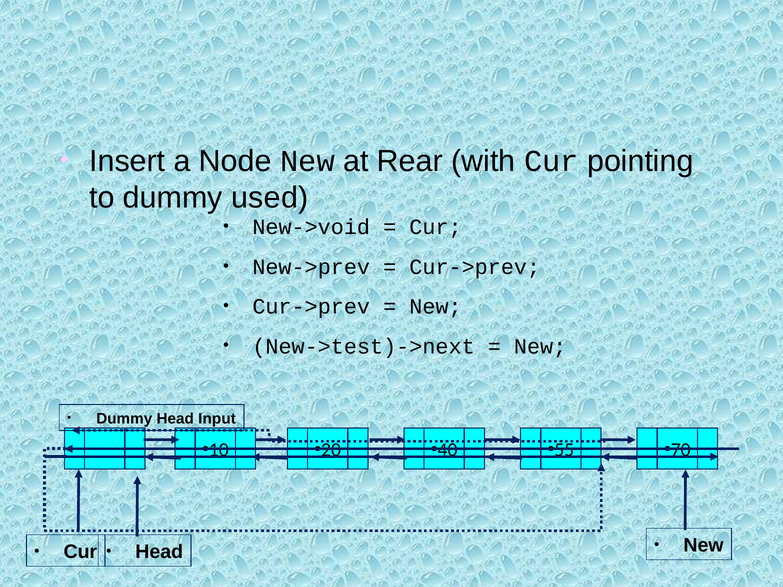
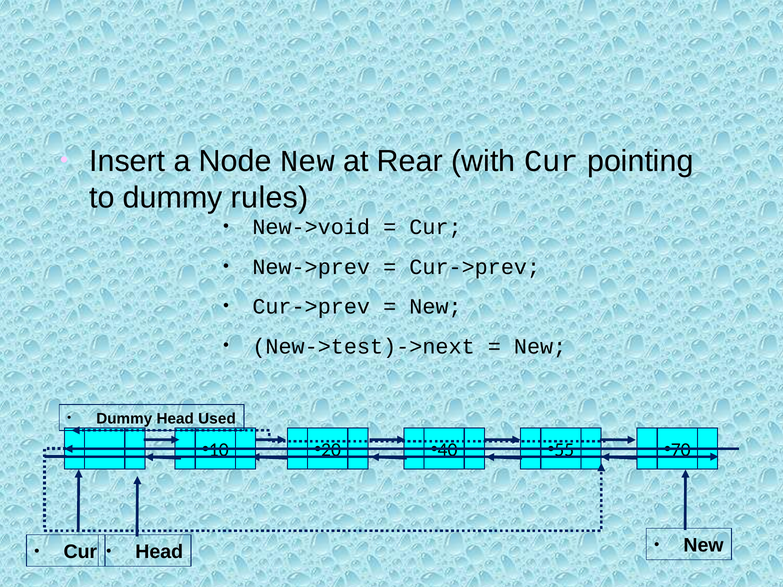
used: used -> rules
Input: Input -> Used
